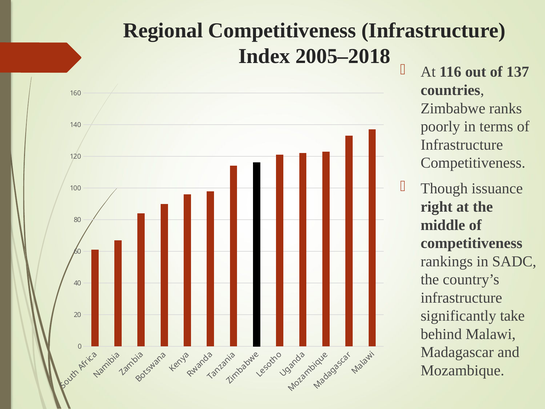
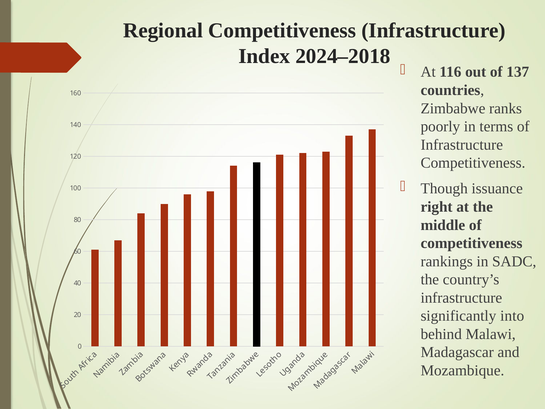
2005–2018: 2005–2018 -> 2024–2018
take: take -> into
